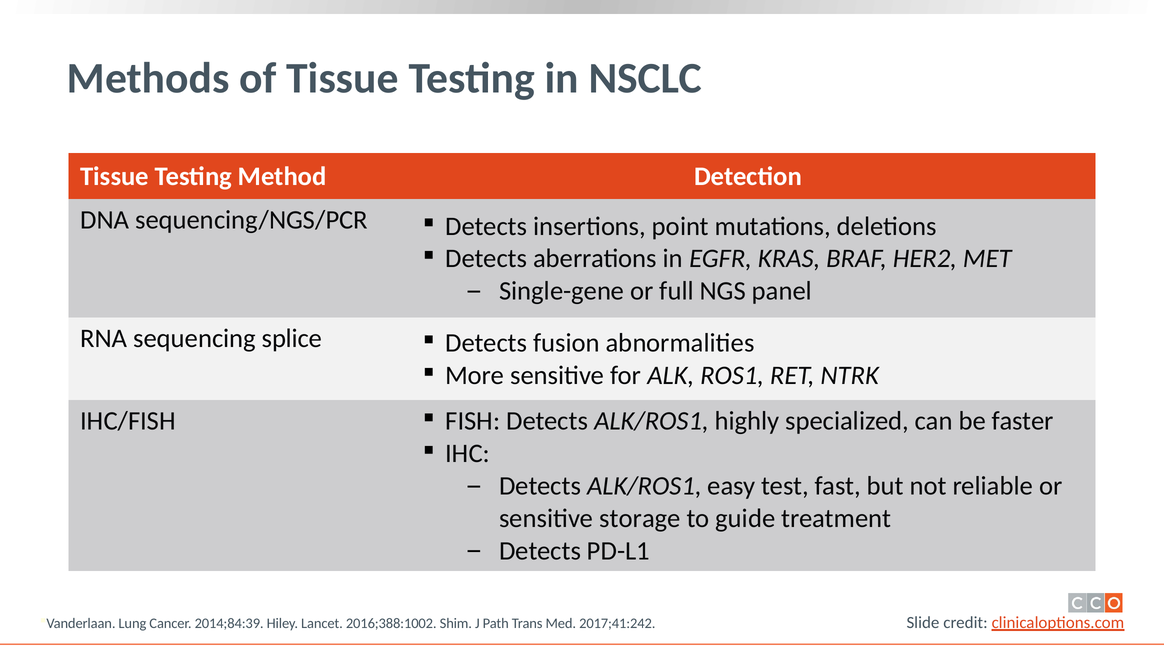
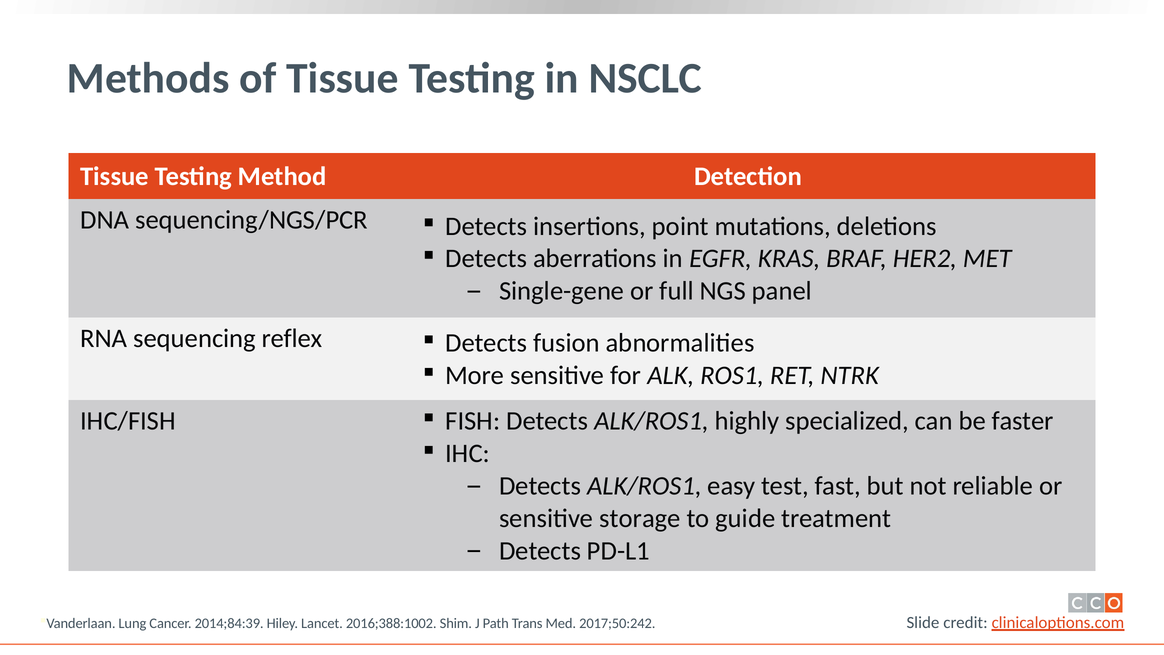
splice: splice -> reflex
2017;41:242: 2017;41:242 -> 2017;50:242
